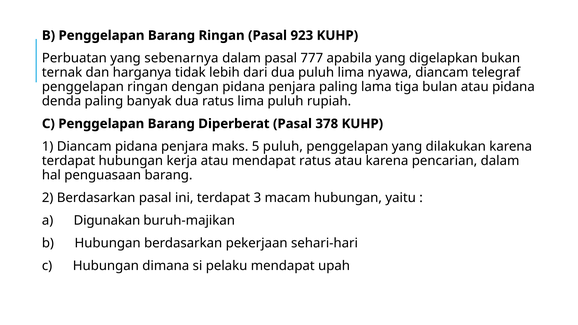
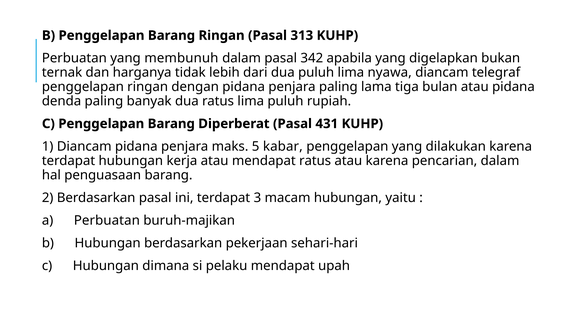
923: 923 -> 313
sebenarnya: sebenarnya -> membunuh
777: 777 -> 342
378: 378 -> 431
5 puluh: puluh -> kabar
a Digunakan: Digunakan -> Perbuatan
